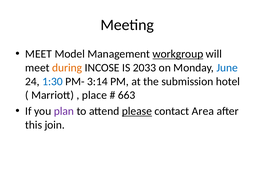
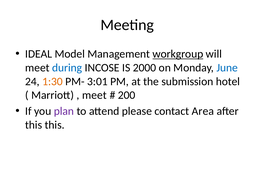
MEET at (39, 54): MEET -> IDEAL
during colour: orange -> blue
2033: 2033 -> 2000
1:30 colour: blue -> orange
3:14: 3:14 -> 3:01
place at (94, 95): place -> meet
663: 663 -> 200
please underline: present -> none
this join: join -> this
